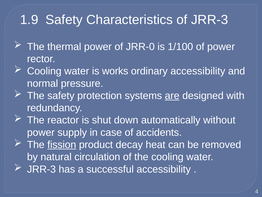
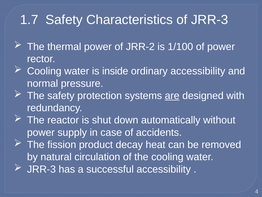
1.9: 1.9 -> 1.7
JRR-0: JRR-0 -> JRR-2
works: works -> inside
fission underline: present -> none
